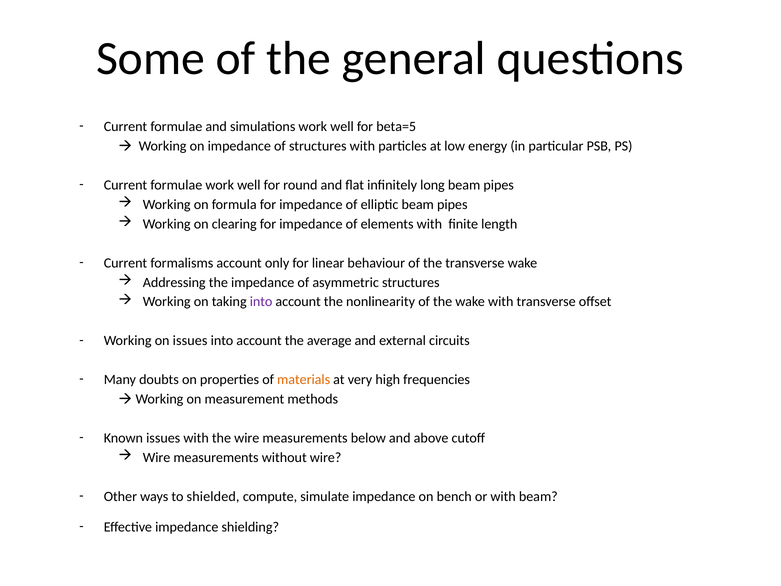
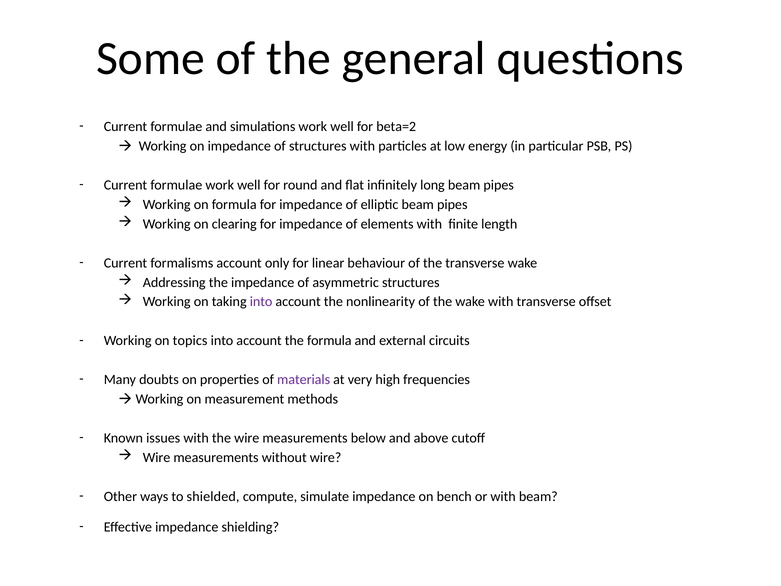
beta=5: beta=5 -> beta=2
on issues: issues -> topics
the average: average -> formula
materials colour: orange -> purple
